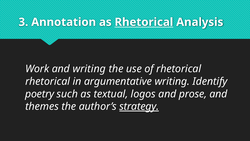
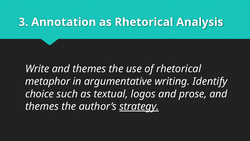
Rhetorical at (144, 22) underline: present -> none
Work: Work -> Write
writing at (89, 69): writing -> themes
rhetorical at (48, 81): rhetorical -> metaphor
poetry: poetry -> choice
